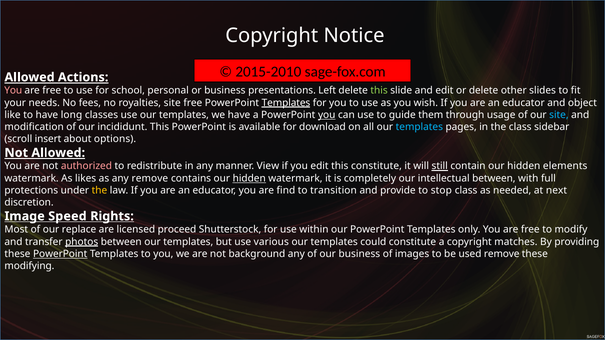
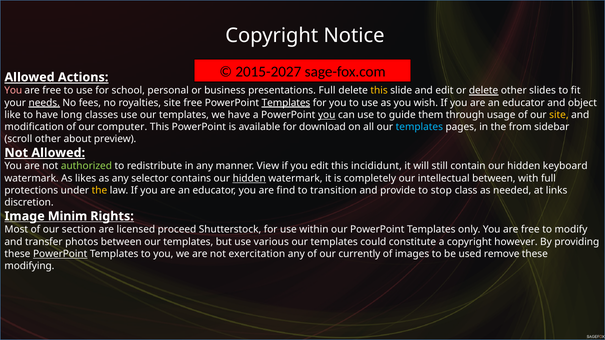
2015-2010: 2015-2010 -> 2015-2027
presentations Left: Left -> Full
this at (379, 91) colour: light green -> yellow
delete at (484, 91) underline: none -> present
needs underline: none -> present
site at (559, 115) colour: light blue -> yellow
incididunt: incididunt -> computer
the class: class -> from
scroll insert: insert -> other
options: options -> preview
authorized colour: pink -> light green
this constitute: constitute -> incididunt
still underline: present -> none
elements: elements -> keyboard
any remove: remove -> selector
next: next -> links
Speed: Speed -> Minim
replace: replace -> section
photos underline: present -> none
matches: matches -> however
background: background -> exercitation
our business: business -> currently
